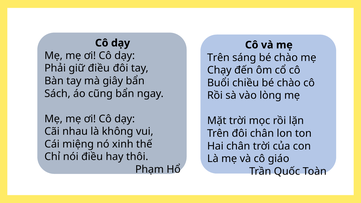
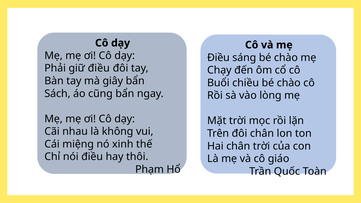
Trên at (218, 58): Trên -> Điều
